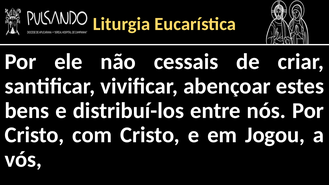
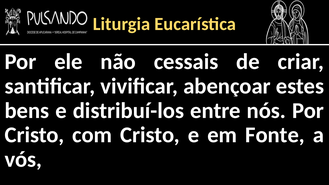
Jogou: Jogou -> Fonte
